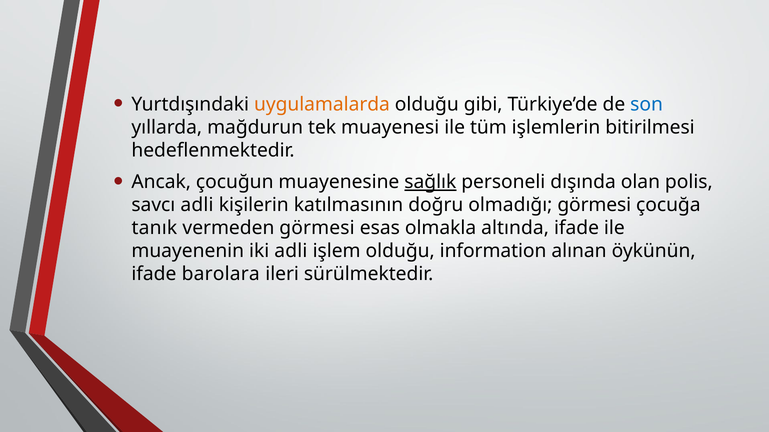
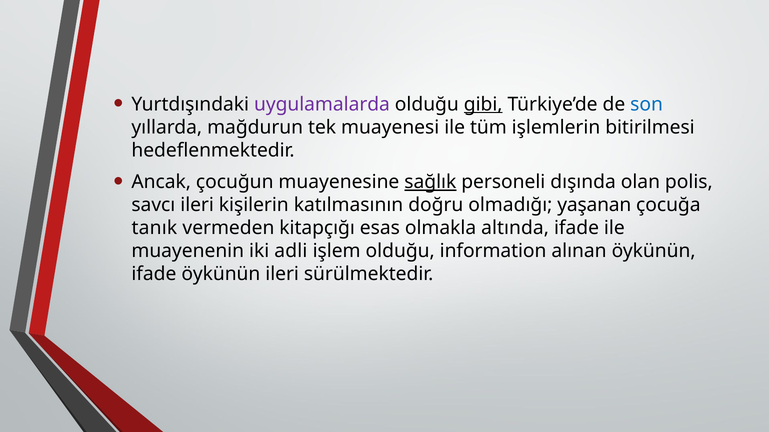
uygulamalarda colour: orange -> purple
gibi underline: none -> present
savcı adli: adli -> ileri
olmadığı görmesi: görmesi -> yaşanan
vermeden görmesi: görmesi -> kitapçığı
ifade barolara: barolara -> öykünün
